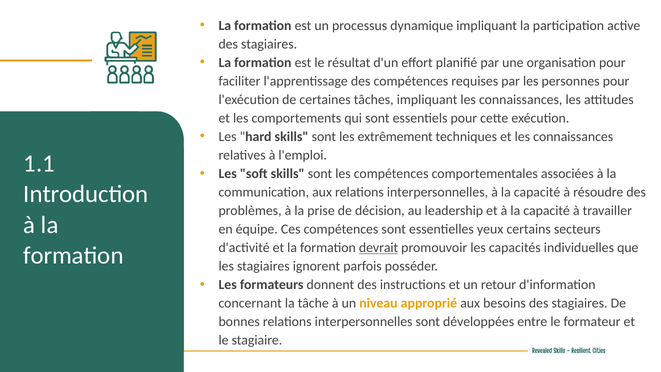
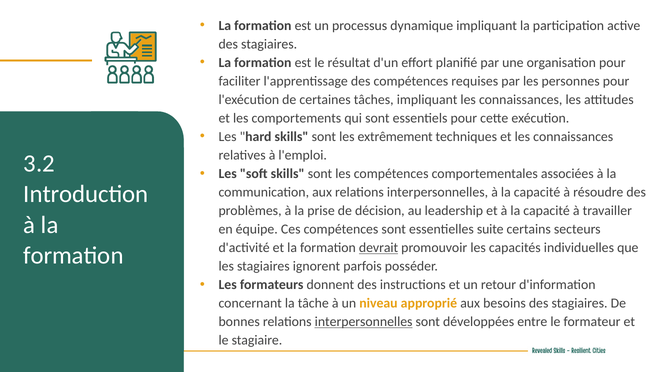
1.1: 1.1 -> 3.2
yeux: yeux -> suite
interpersonnelles at (364, 322) underline: none -> present
